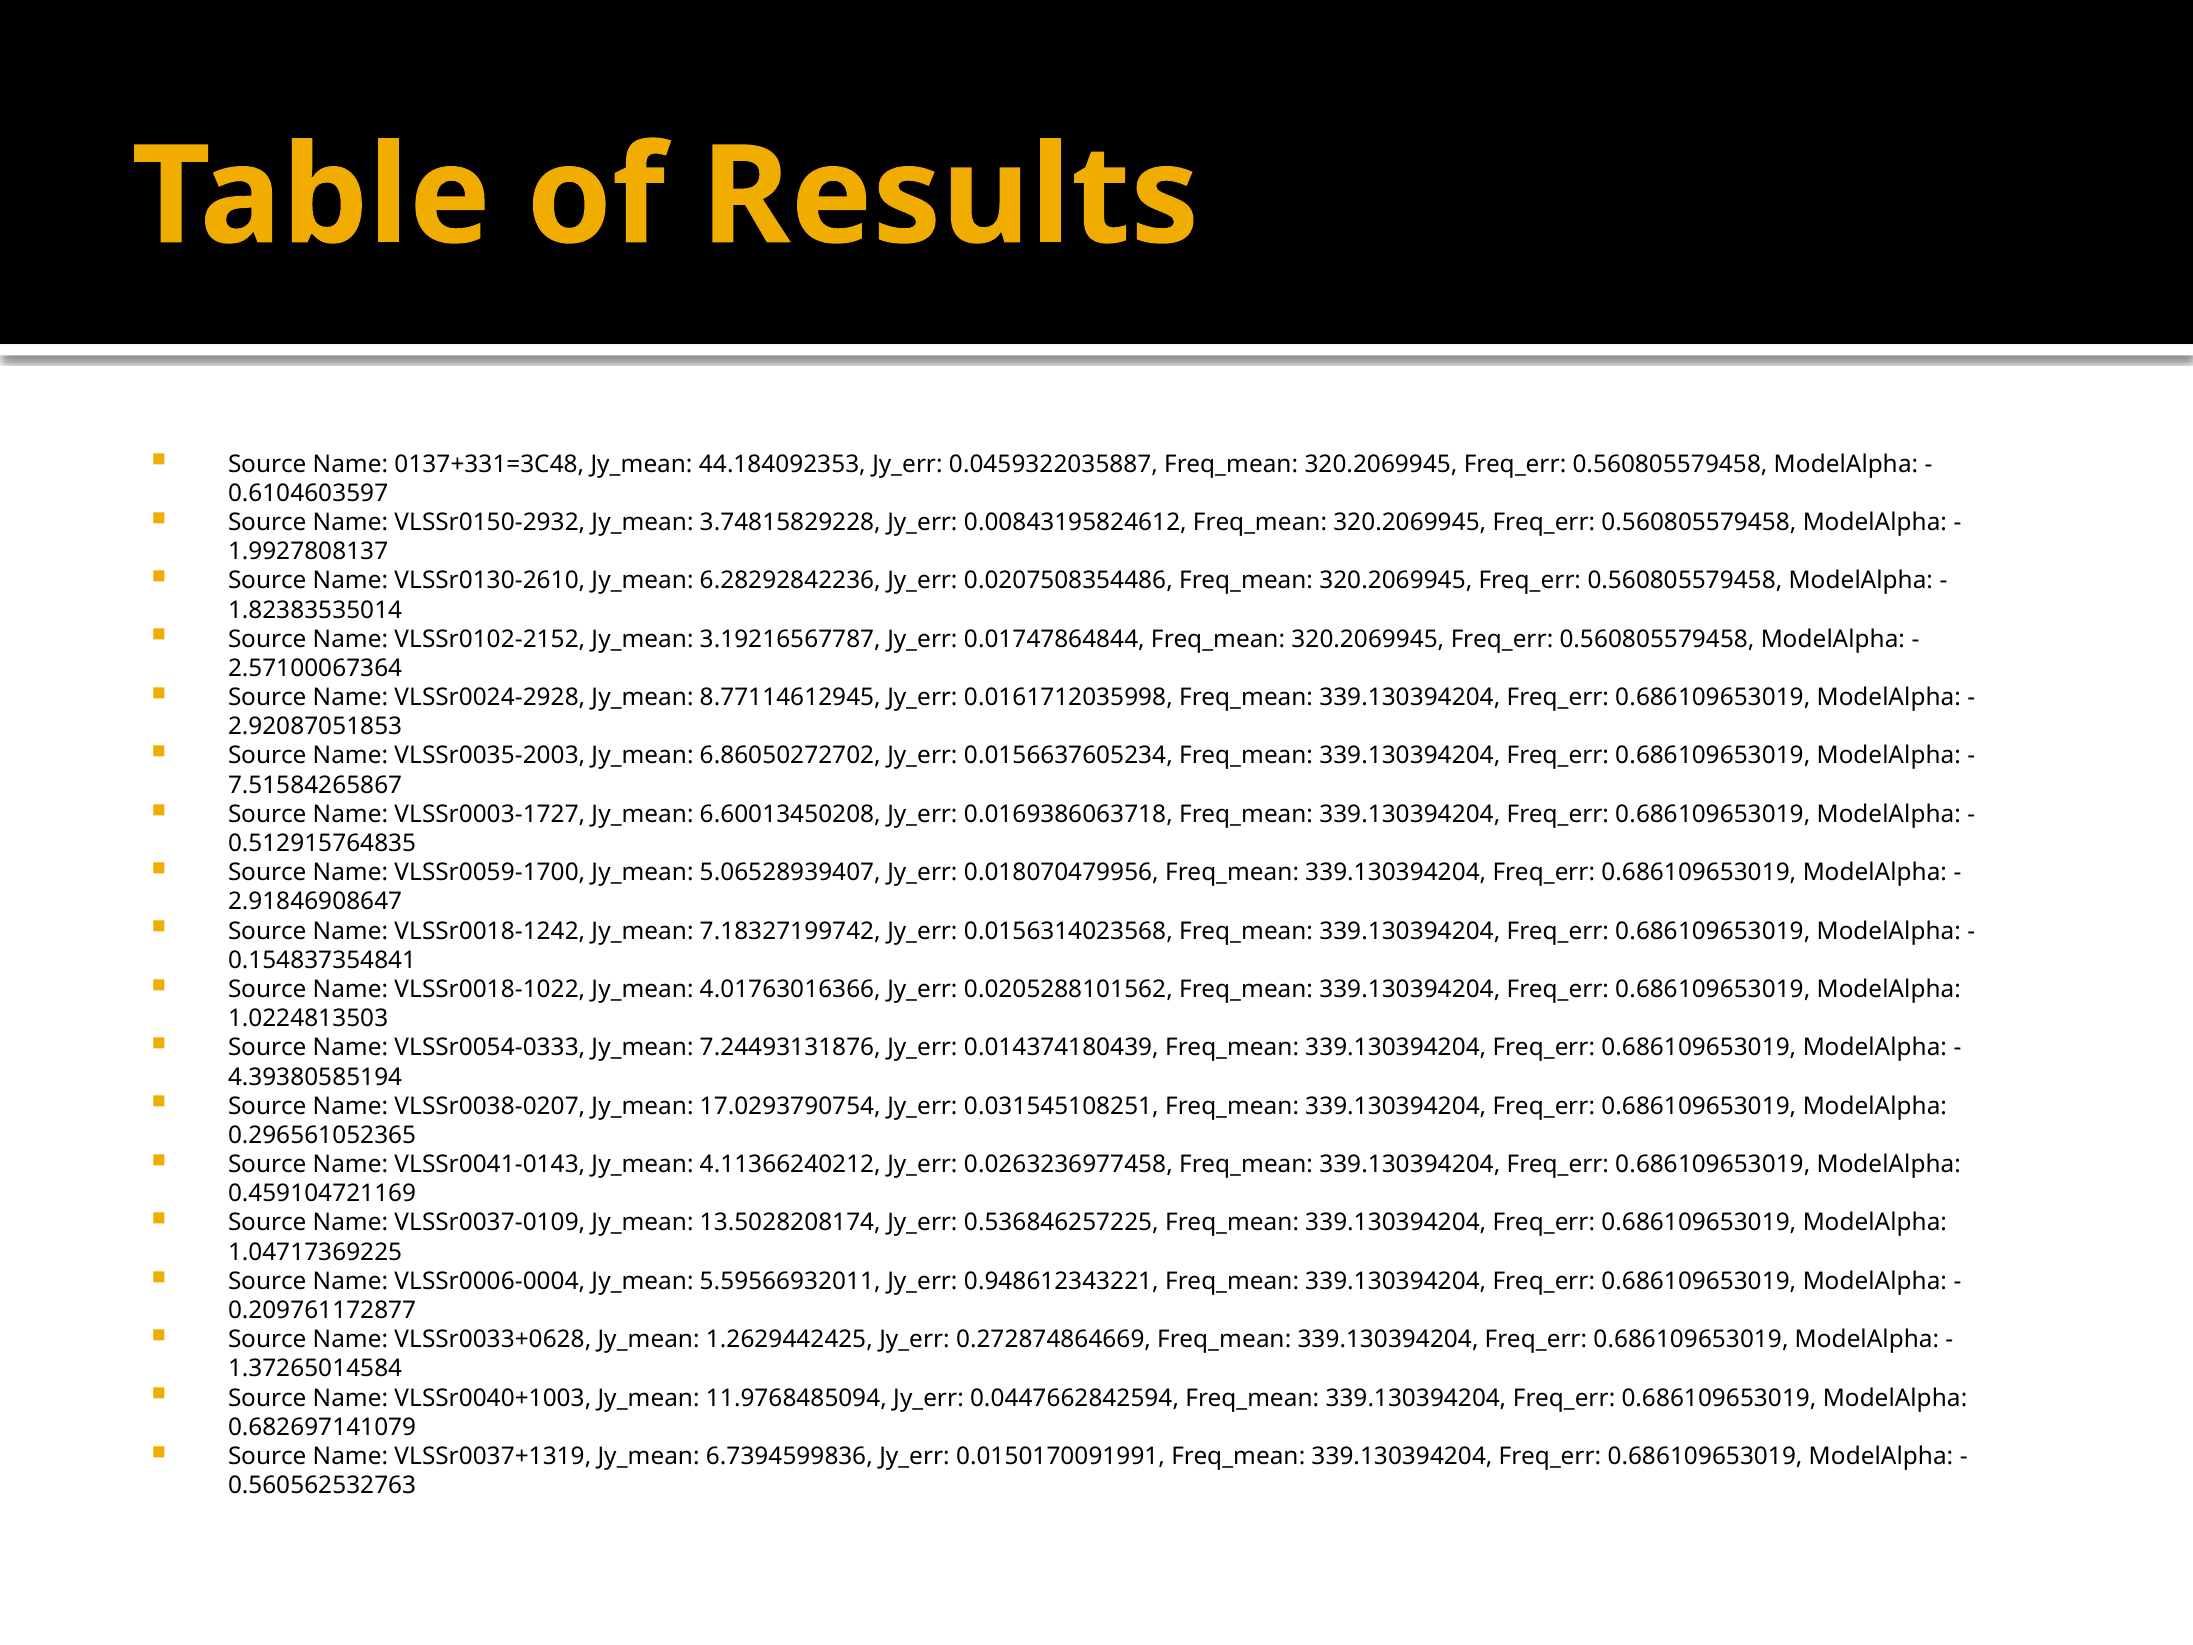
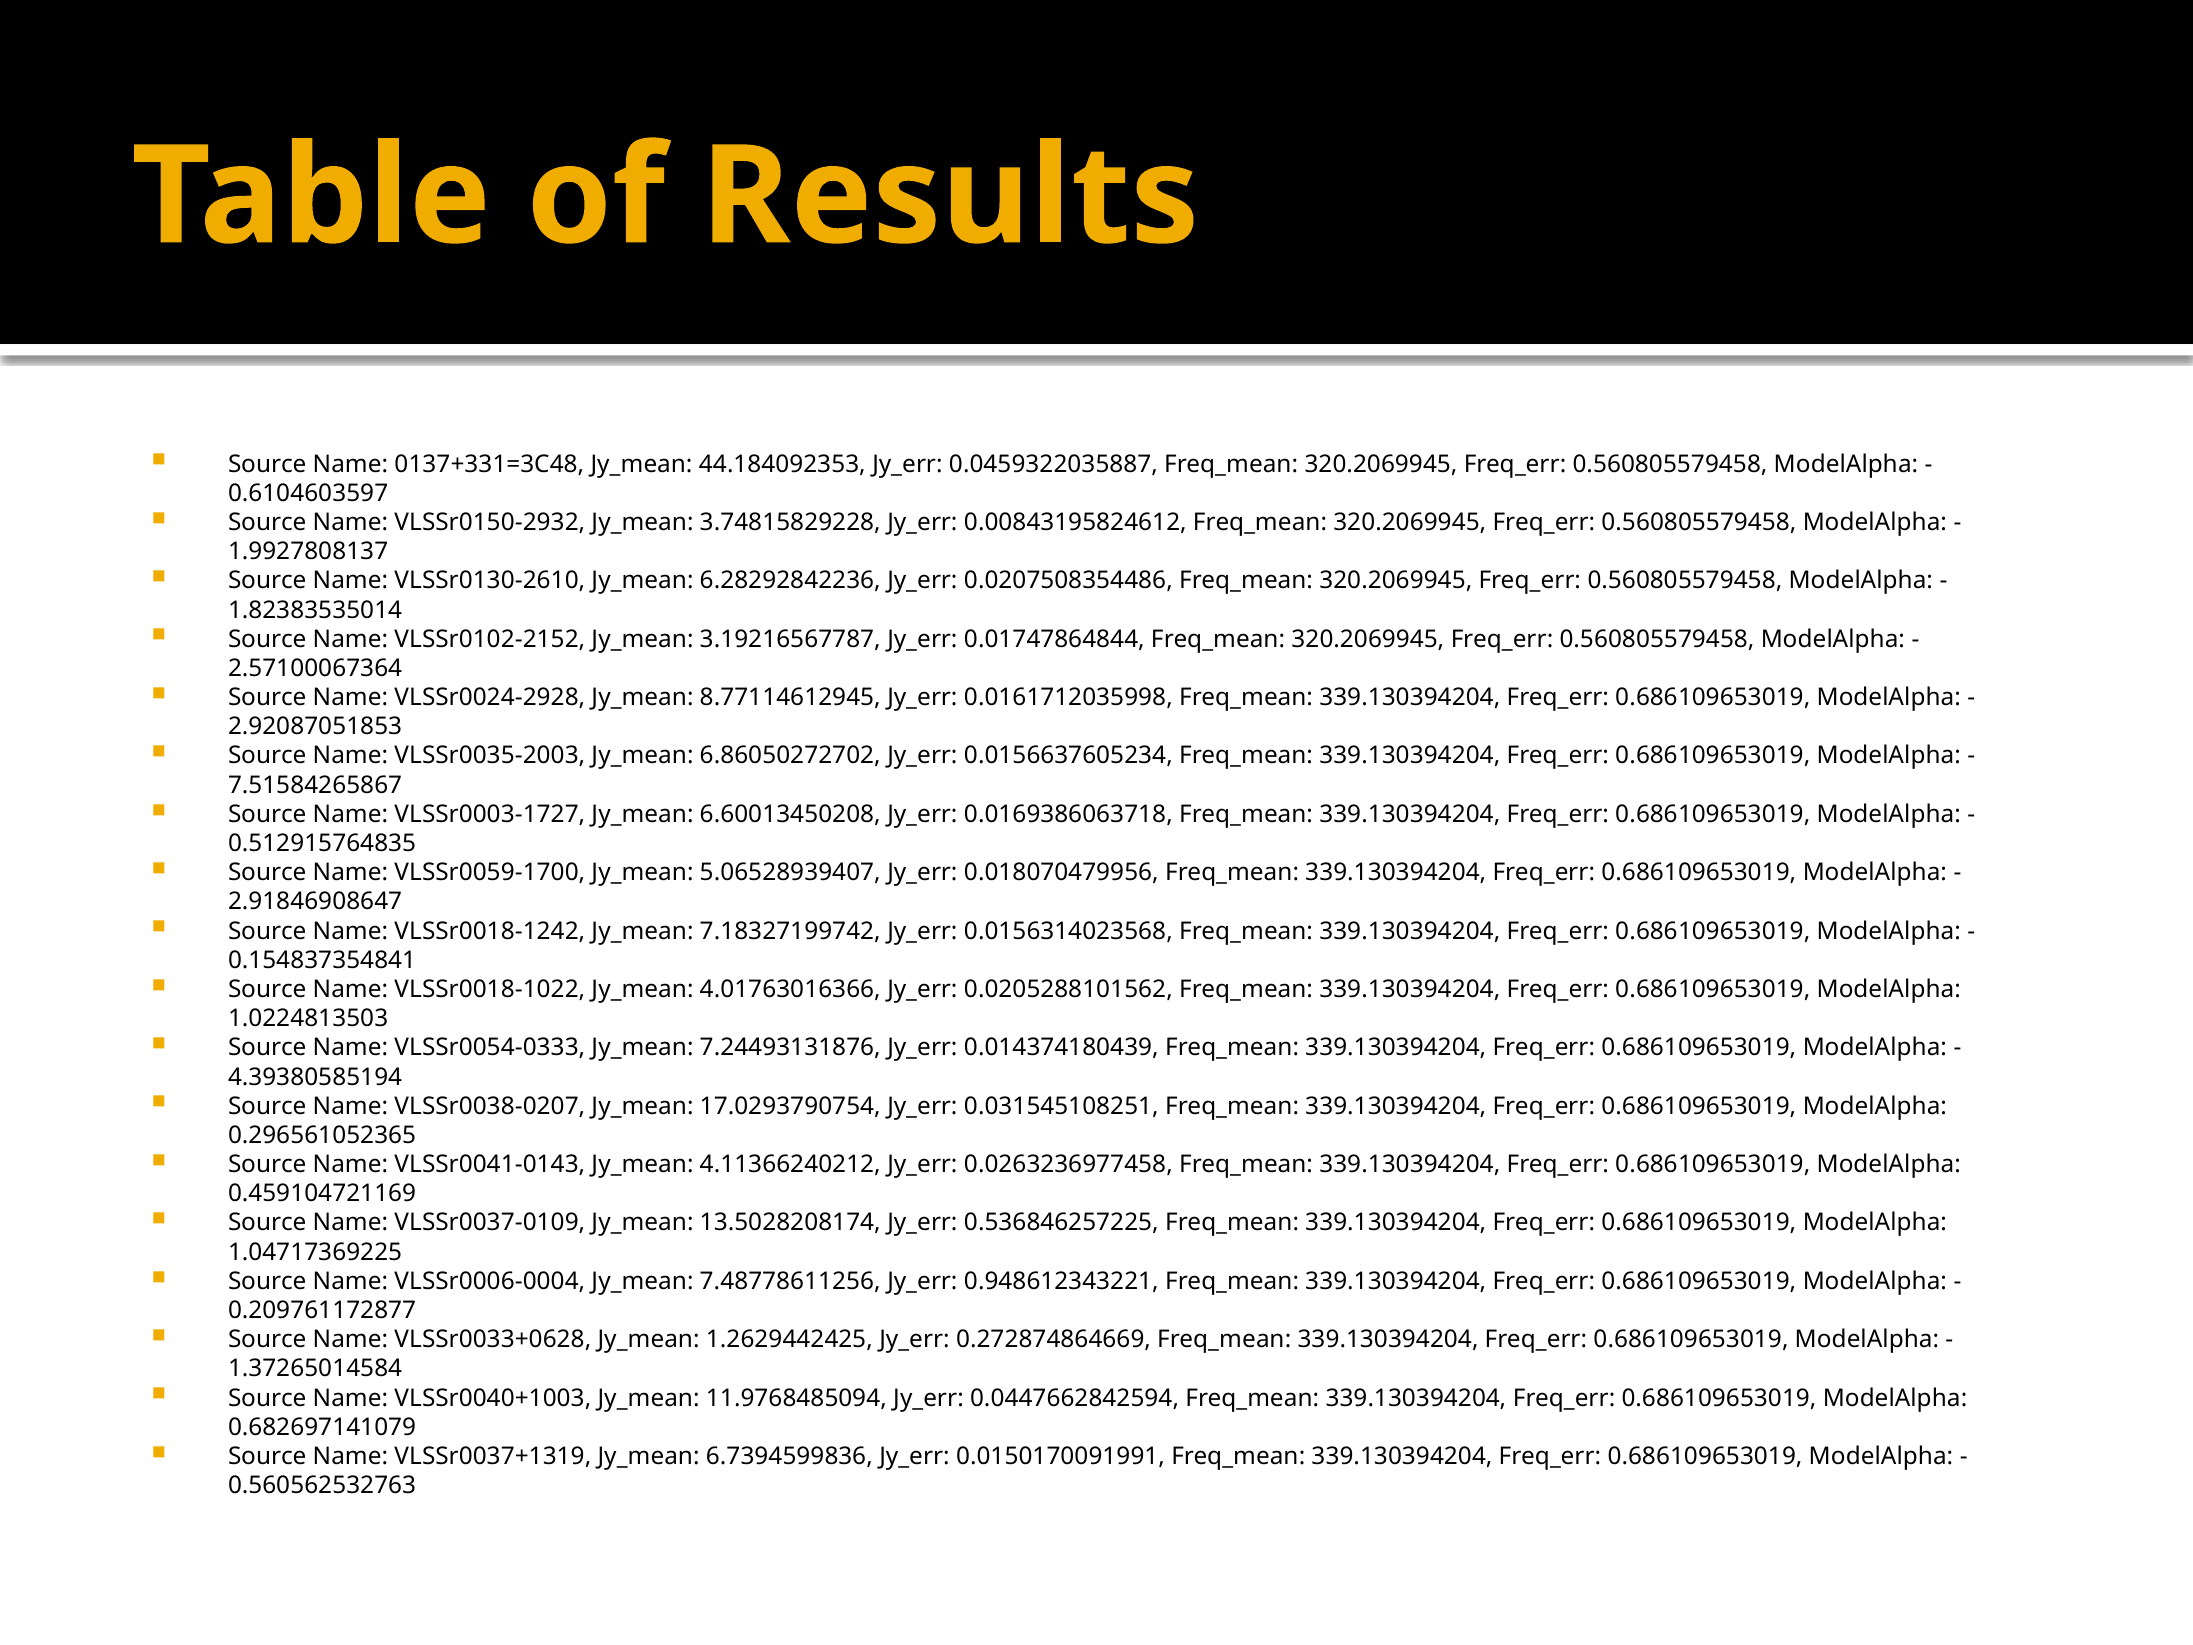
5.59566932011: 5.59566932011 -> 7.48778611256
